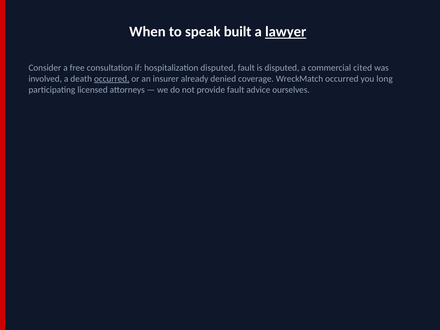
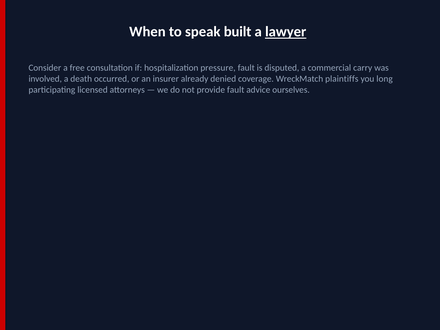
hospitalization disputed: disputed -> pressure
cited: cited -> carry
occurred at (112, 79) underline: present -> none
WreckMatch occurred: occurred -> plaintiffs
